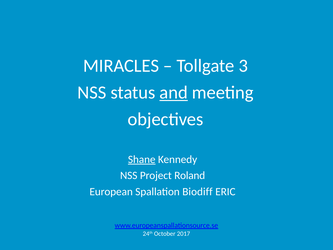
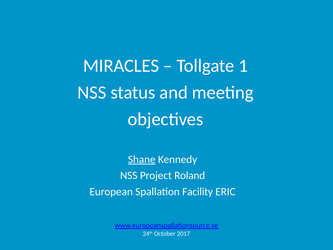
3: 3 -> 1
and underline: present -> none
Biodiff: Biodiff -> Facility
